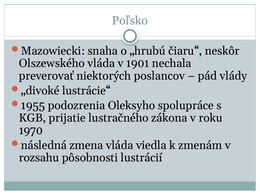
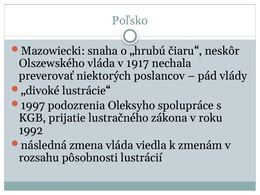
1901: 1901 -> 1917
1955: 1955 -> 1997
1970: 1970 -> 1992
